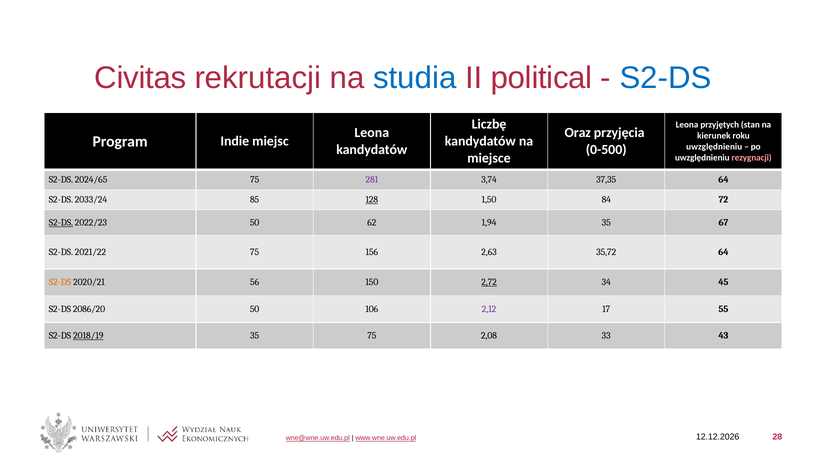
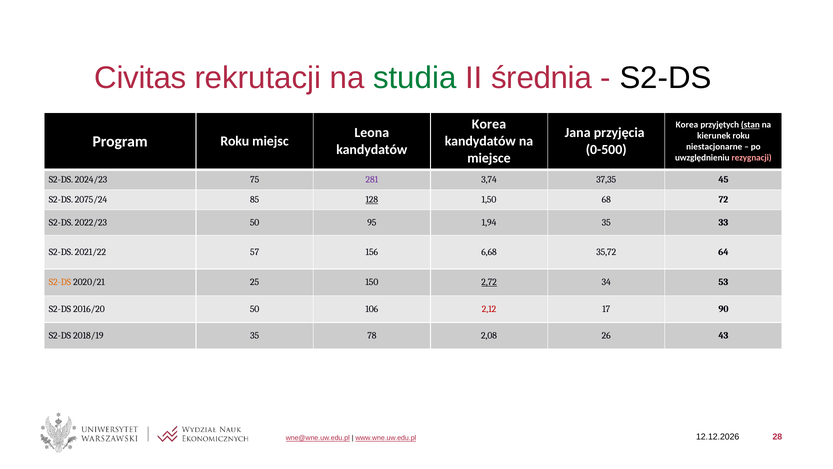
studia colour: blue -> green
political: political -> średnia
S2-DS at (665, 78) colour: blue -> black
Liczbę at (489, 124): Liczbę -> Korea
Leona at (687, 125): Leona -> Korea
stan underline: none -> present
Oraz: Oraz -> Jana
Program Indie: Indie -> Roku
uwzględnieniu at (714, 147): uwzględnieniu -> niestacjonarne
2024/65: 2024/65 -> 2024/23
37,35 64: 64 -> 45
2033/24: 2033/24 -> 2075/24
84: 84 -> 68
S2-DS at (61, 222) underline: present -> none
62: 62 -> 95
67: 67 -> 33
2021/22 75: 75 -> 57
2,63: 2,63 -> 6,68
56: 56 -> 25
45: 45 -> 53
2086/20: 2086/20 -> 2016/20
2,12 colour: purple -> red
55: 55 -> 90
2018/19 underline: present -> none
35 75: 75 -> 78
33: 33 -> 26
